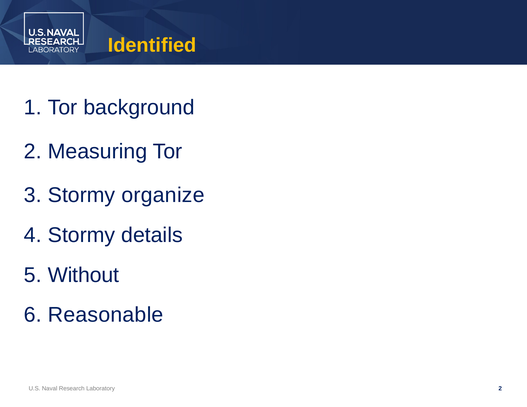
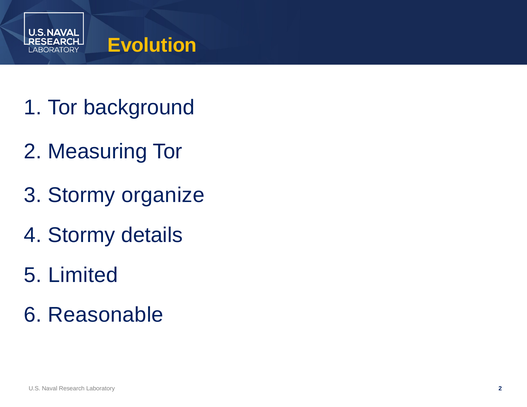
Identified: Identified -> Evolution
Without: Without -> Limited
